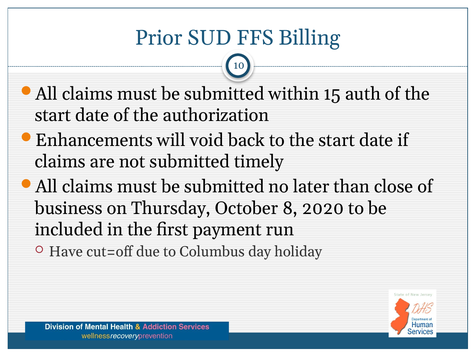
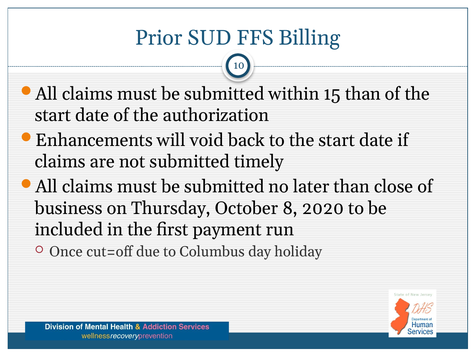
15 auth: auth -> than
Have: Have -> Once
